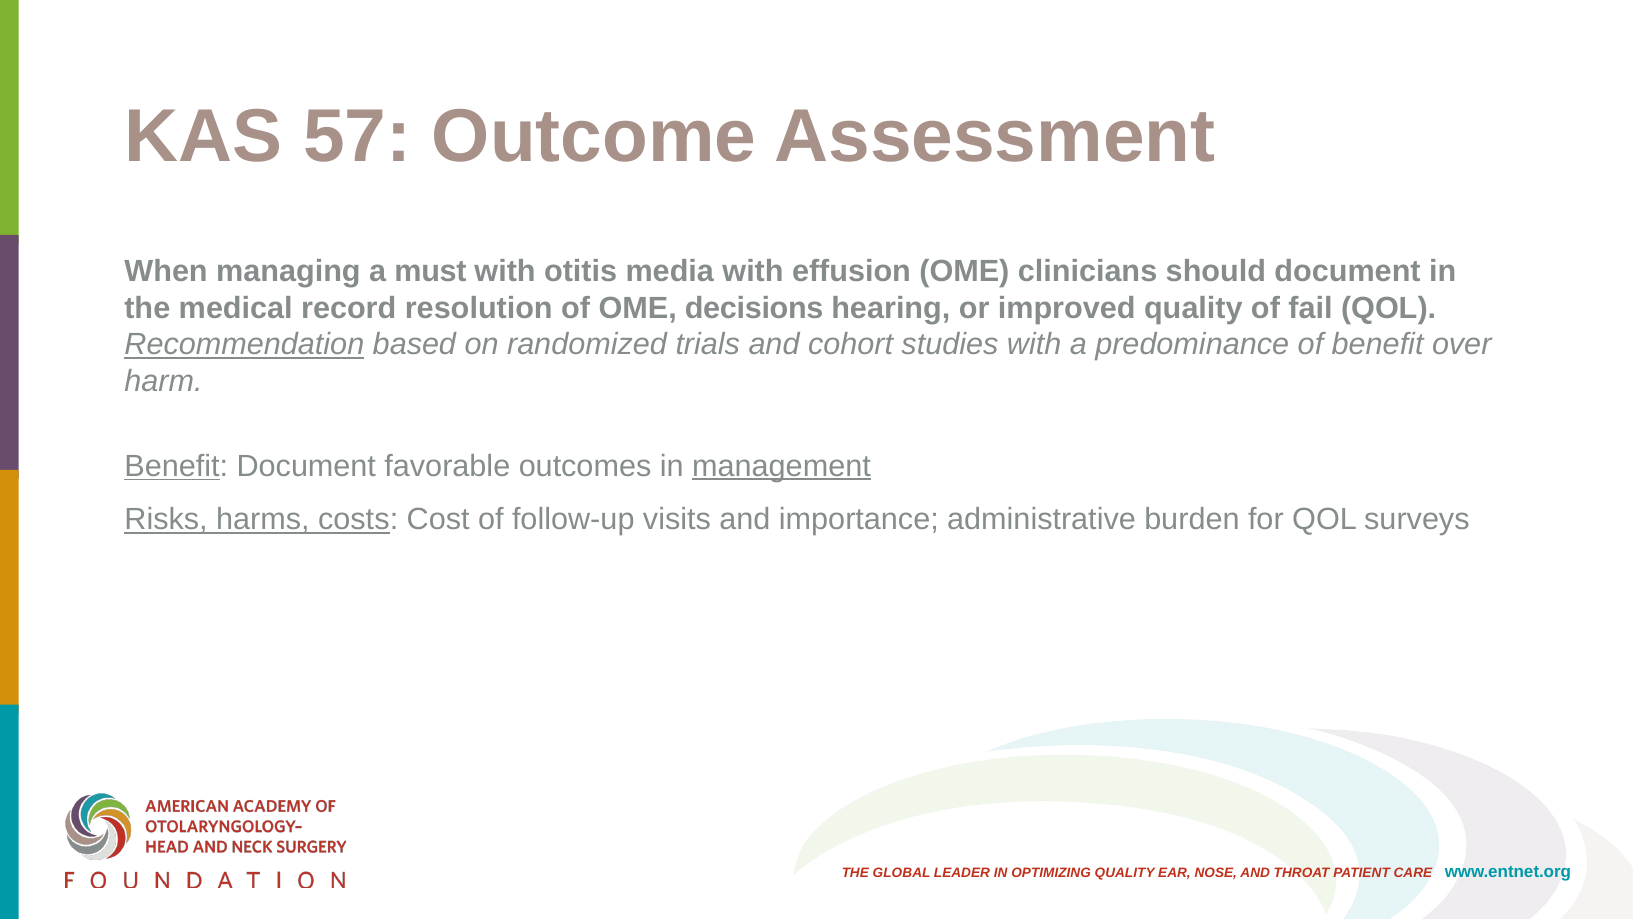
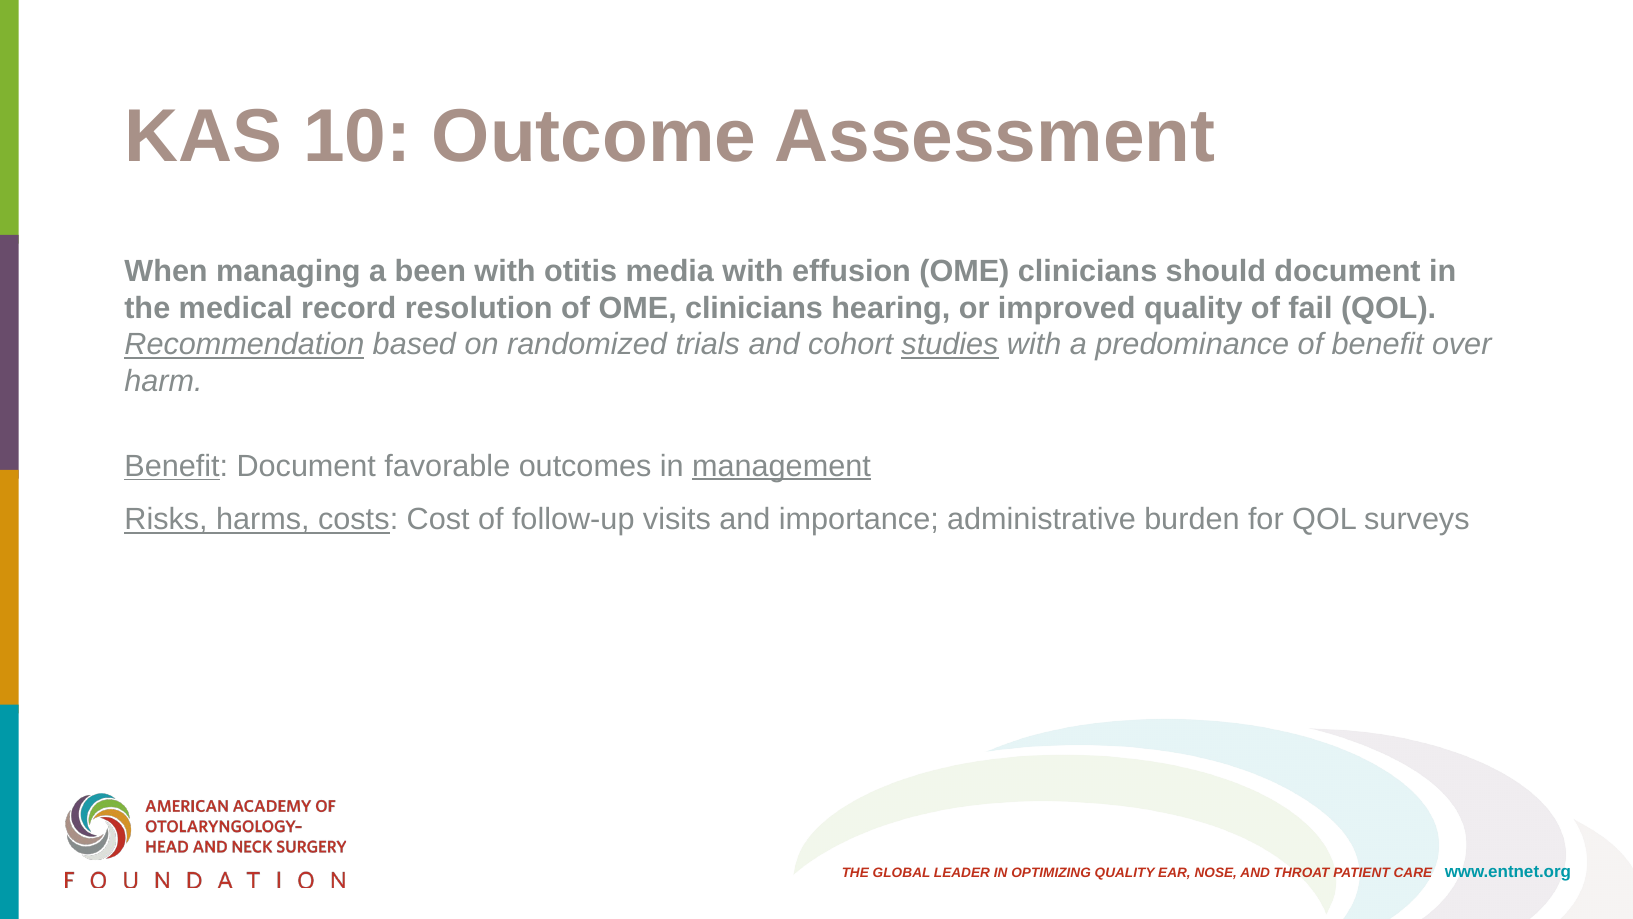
57: 57 -> 10
must: must -> been
of OME decisions: decisions -> clinicians
studies underline: none -> present
